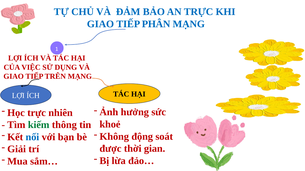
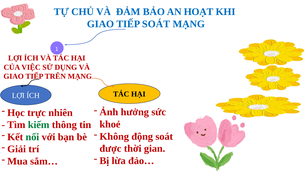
AN TRỰC: TRỰC -> HOẠT
TIẾP PHÂN: PHÂN -> SOÁT
nối colour: blue -> green
